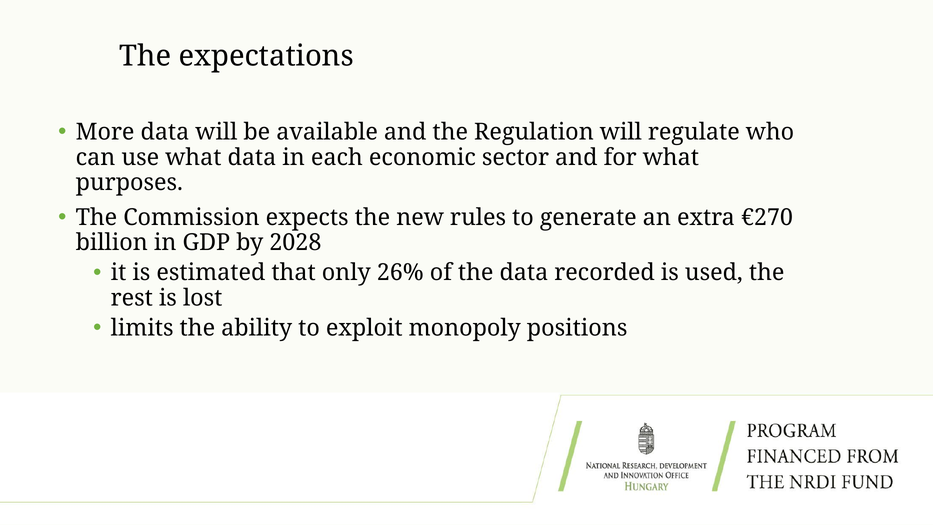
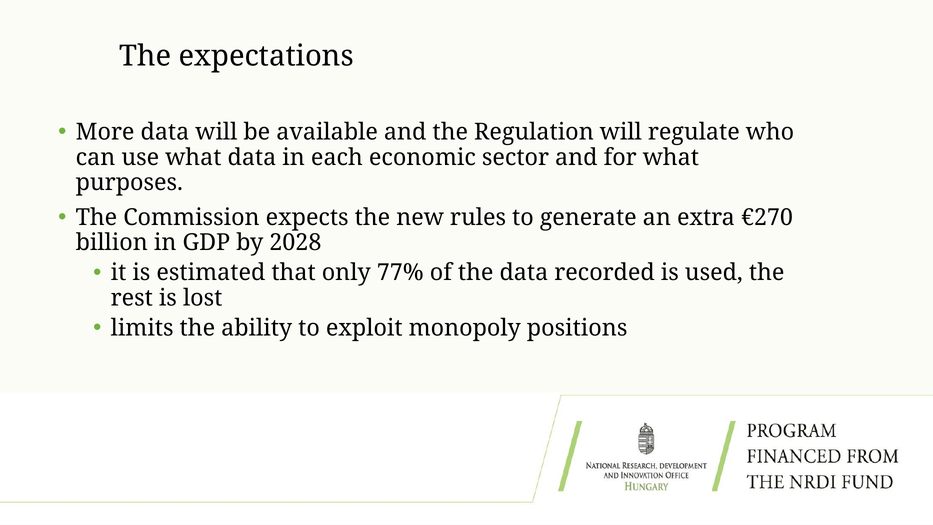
26%: 26% -> 77%
